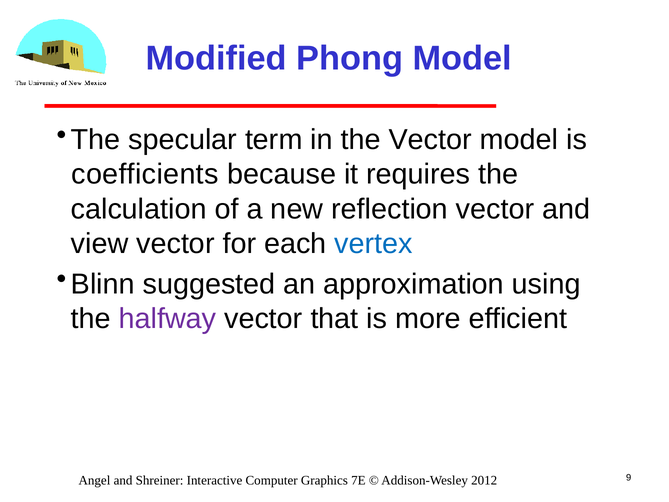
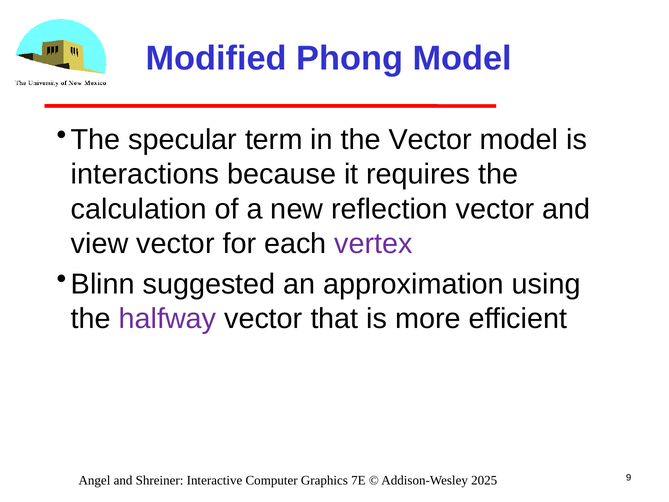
coefficients: coefficients -> interactions
vertex colour: blue -> purple
2012: 2012 -> 2025
